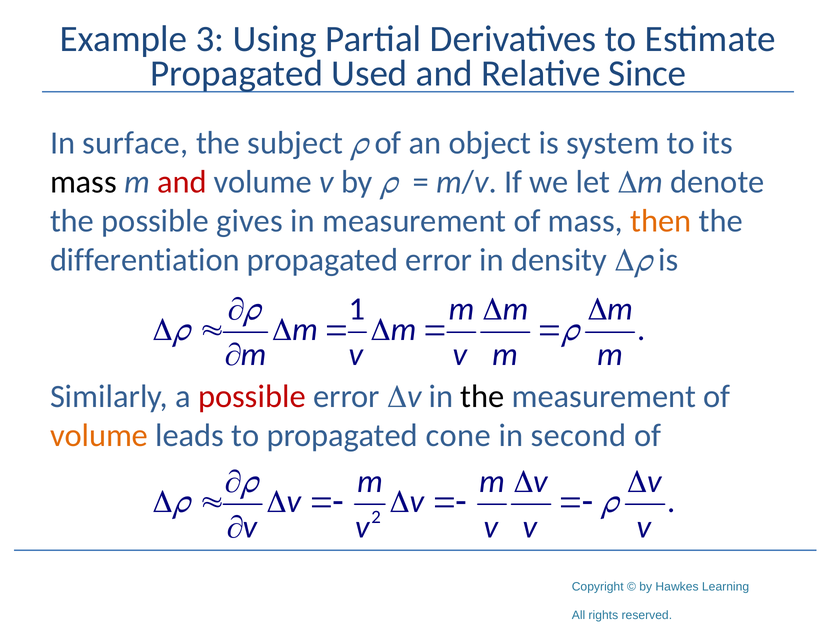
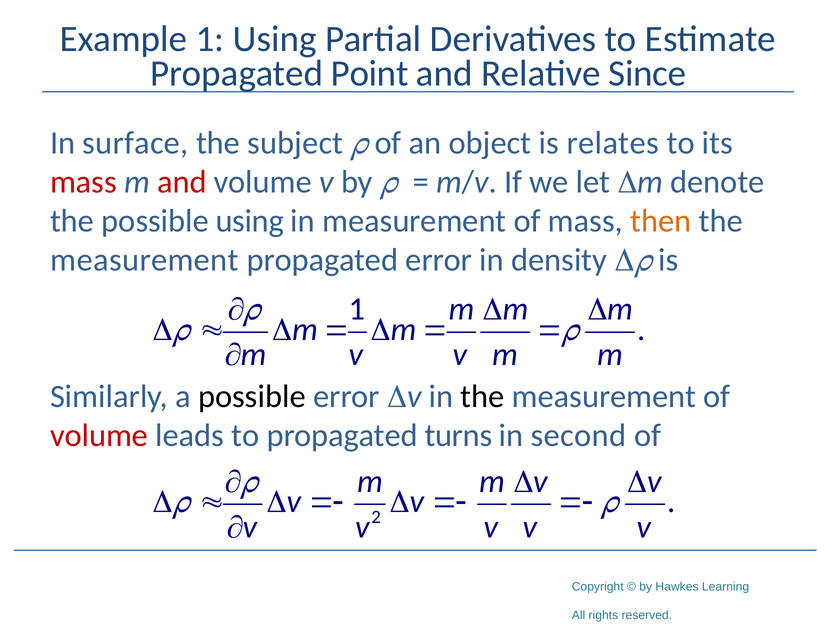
Example 3: 3 -> 1
Used: Used -> Point
system: system -> relates
mass at (83, 182) colour: black -> red
possible gives: gives -> using
differentiation at (145, 260): differentiation -> measurement
possible at (252, 397) colour: red -> black
volume at (99, 436) colour: orange -> red
cone: cone -> turns
